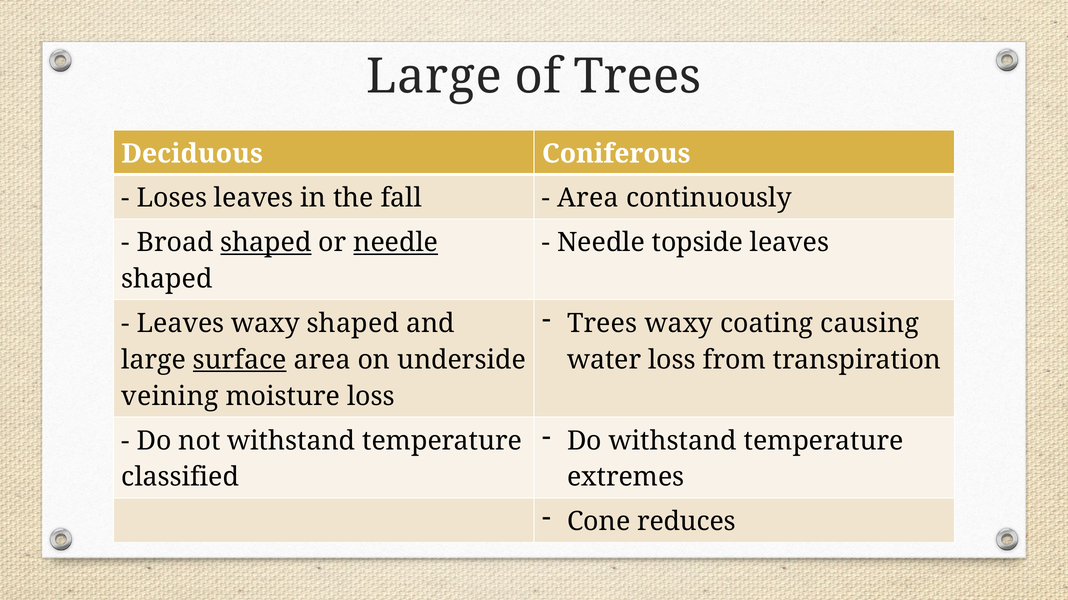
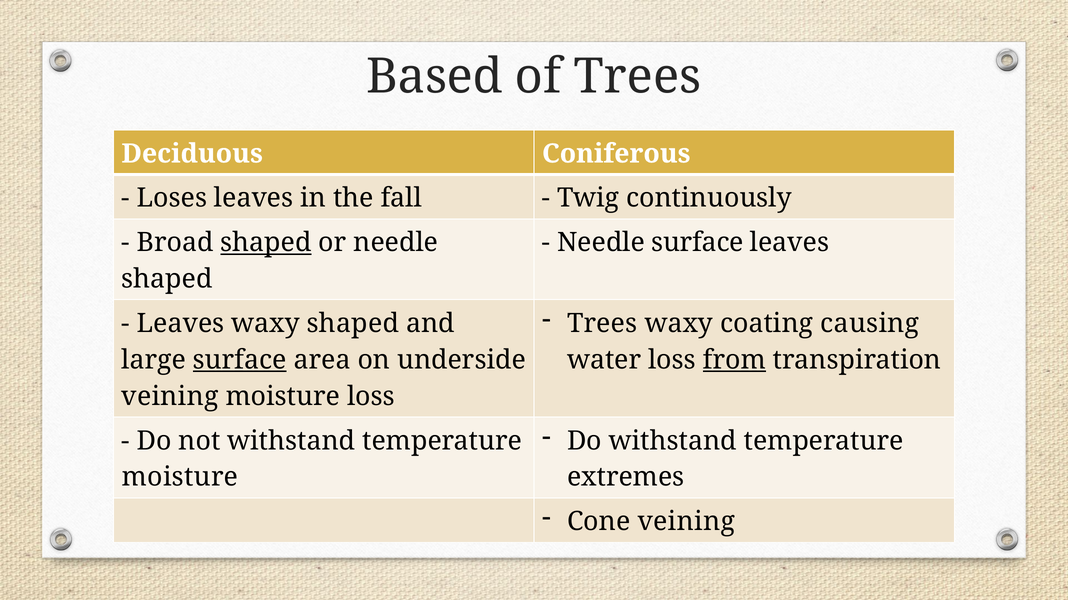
Large at (434, 76): Large -> Based
Area at (588, 198): Area -> Twig
needle at (396, 243) underline: present -> none
Needle topside: topside -> surface
from underline: none -> present
classified at (180, 478): classified -> moisture
Cone reduces: reduces -> veining
